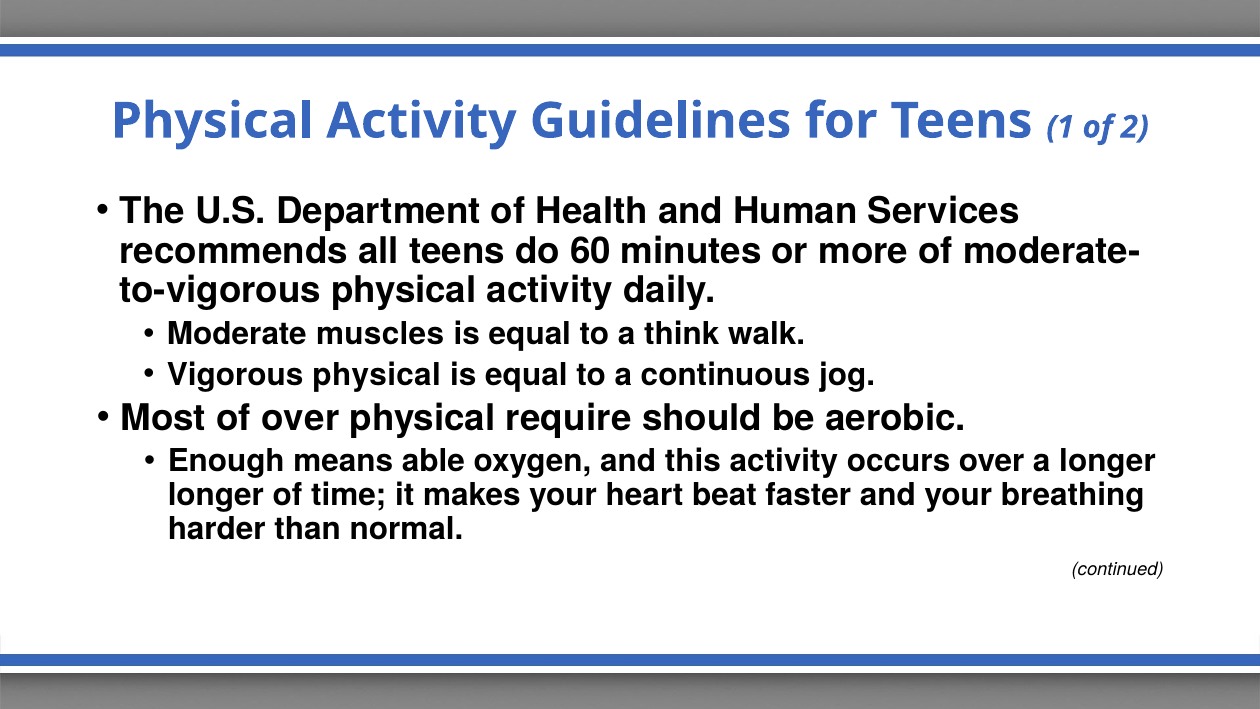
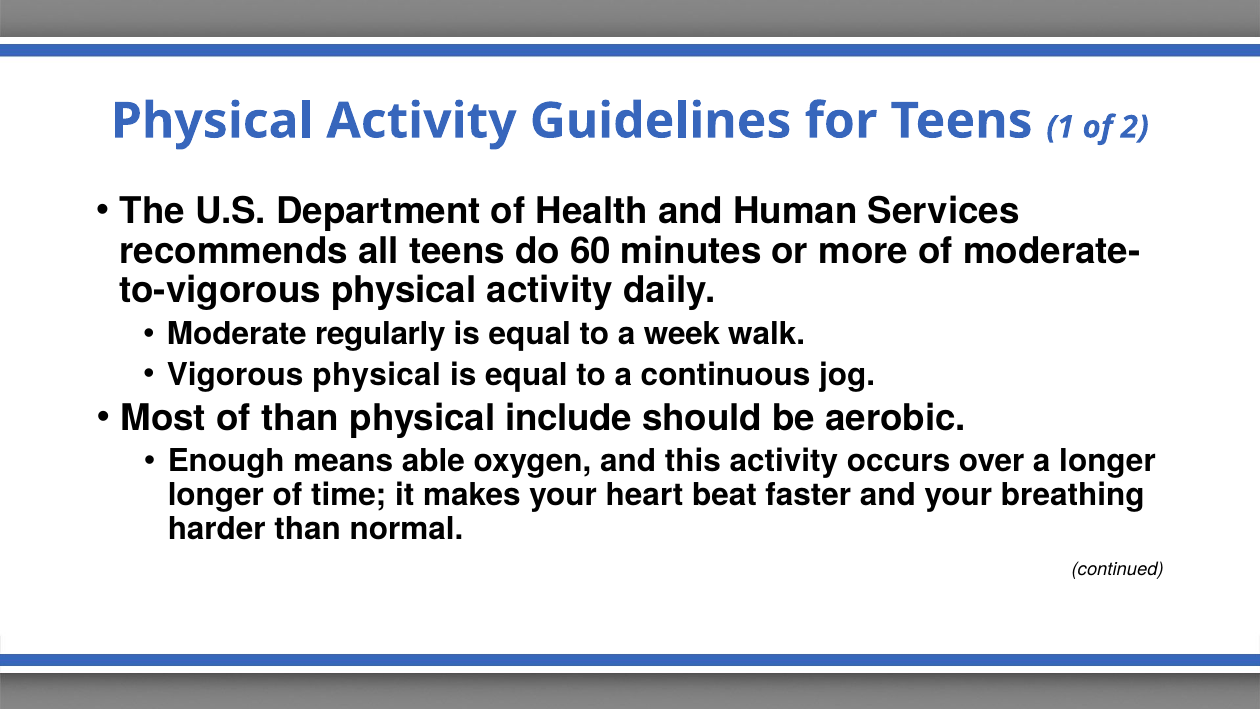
muscles: muscles -> regularly
think: think -> week
of over: over -> than
require: require -> include
